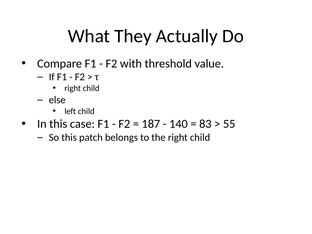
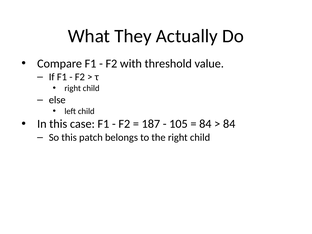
140: 140 -> 105
83 at (205, 124): 83 -> 84
55 at (229, 124): 55 -> 84
